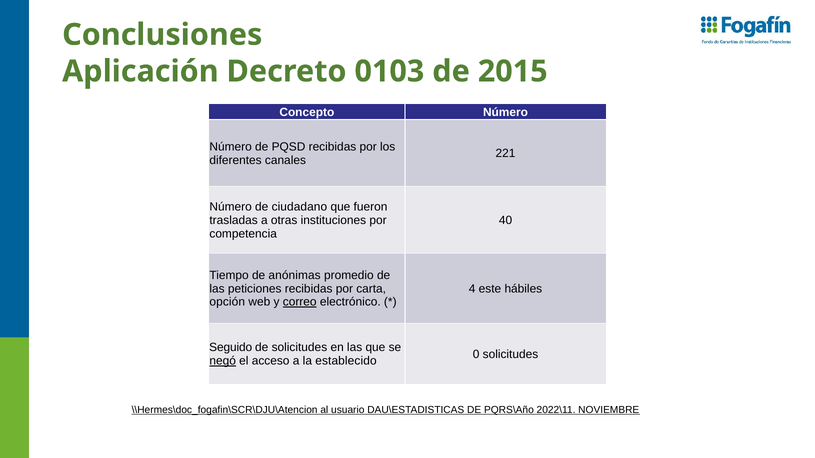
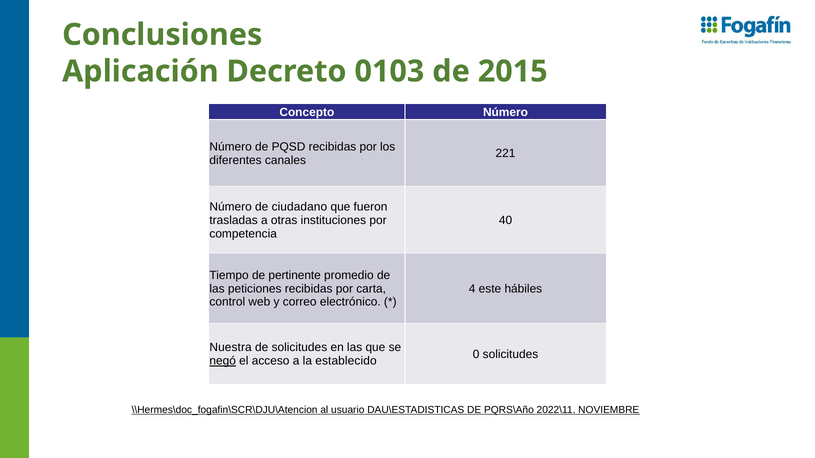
anónimas: anónimas -> pertinente
opción: opción -> control
correo underline: present -> none
Seguido: Seguido -> Nuestra
